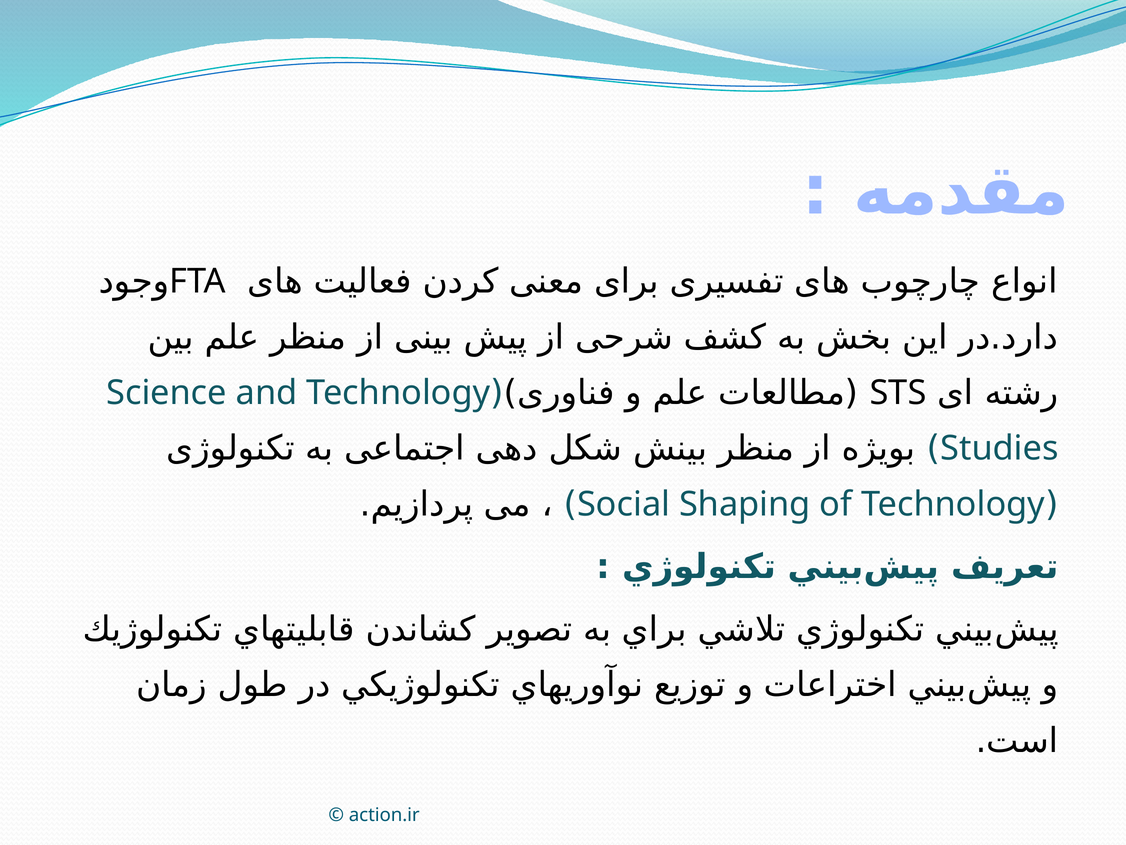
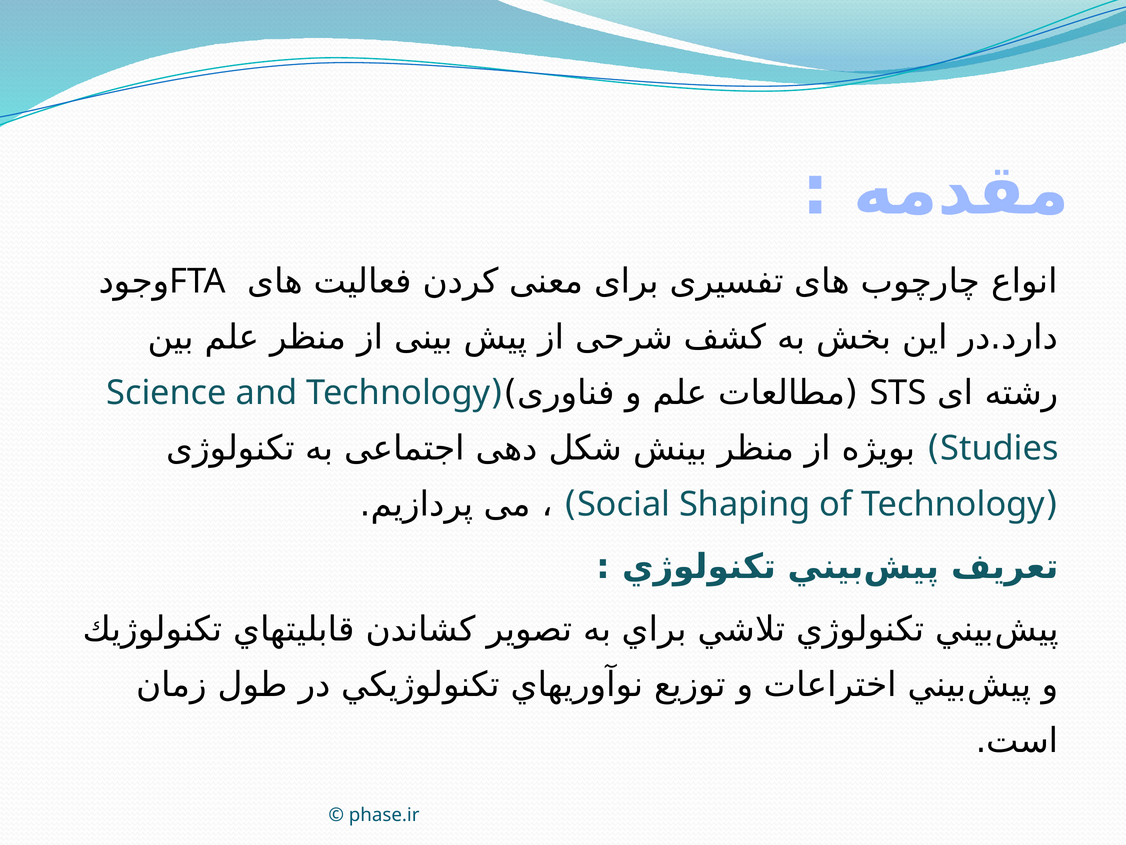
action.ir: action.ir -> phase.ir
